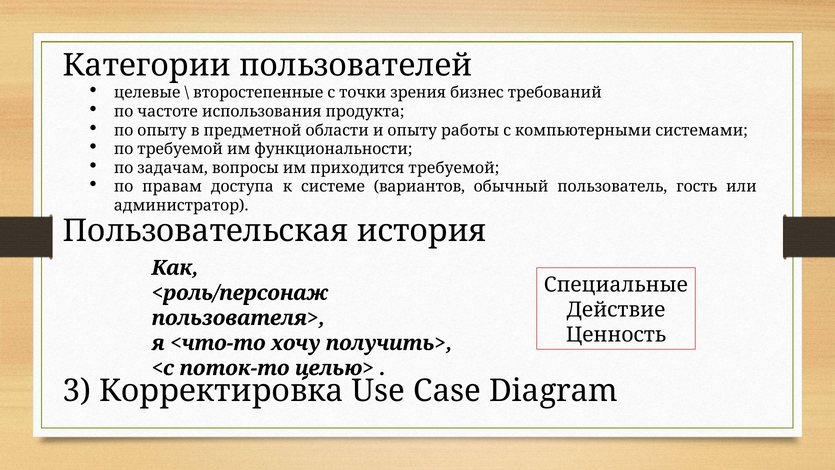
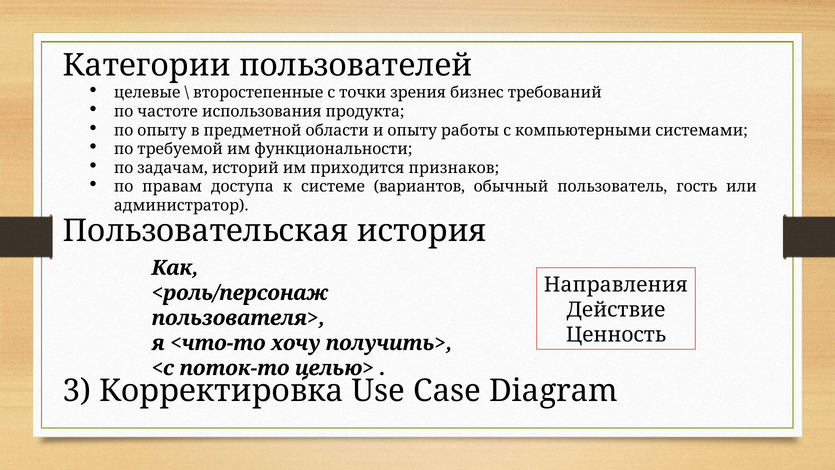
вопросы: вопросы -> историй
приходится требуемой: требуемой -> признаков
Специальные: Специальные -> Направления
